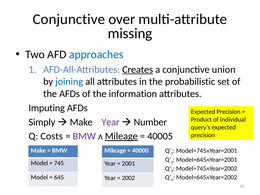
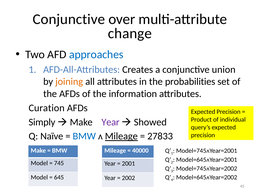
missing: missing -> change
Creates underline: present -> none
joining colour: blue -> orange
probabilistic: probabilistic -> probabilities
Imputing: Imputing -> Curation
Number: Number -> Showed
Costs: Costs -> Naïve
BMW at (84, 136) colour: purple -> blue
40005: 40005 -> 27833
